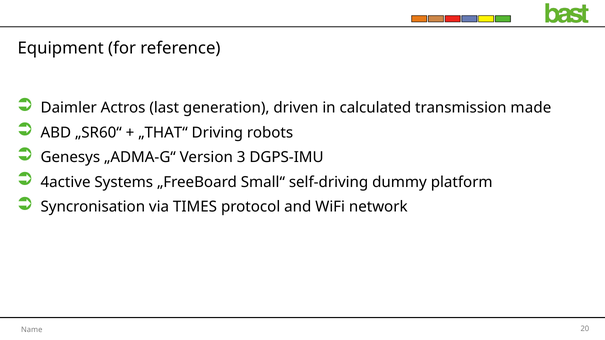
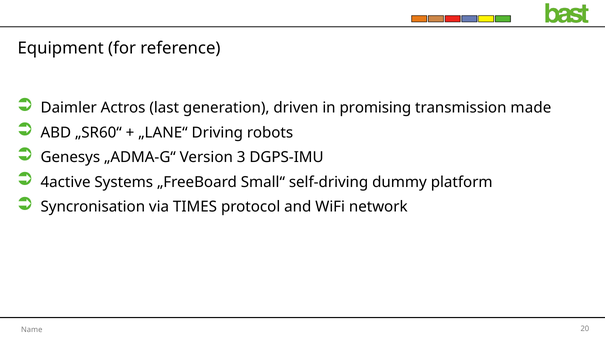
calculated: calculated -> promising
„THAT“: „THAT“ -> „LANE“
